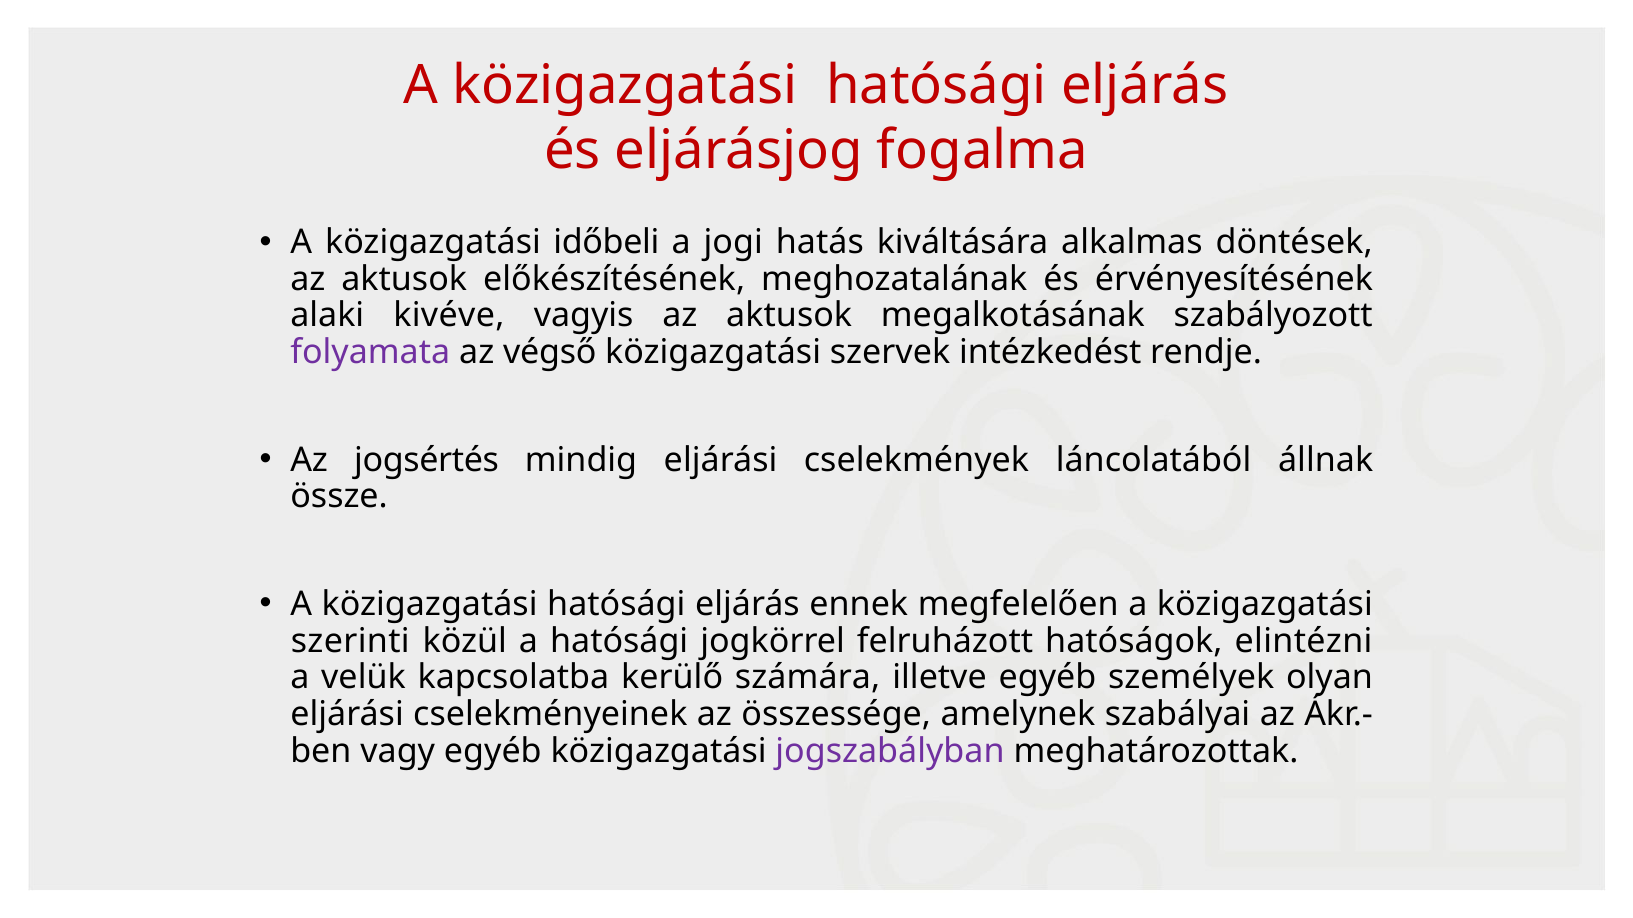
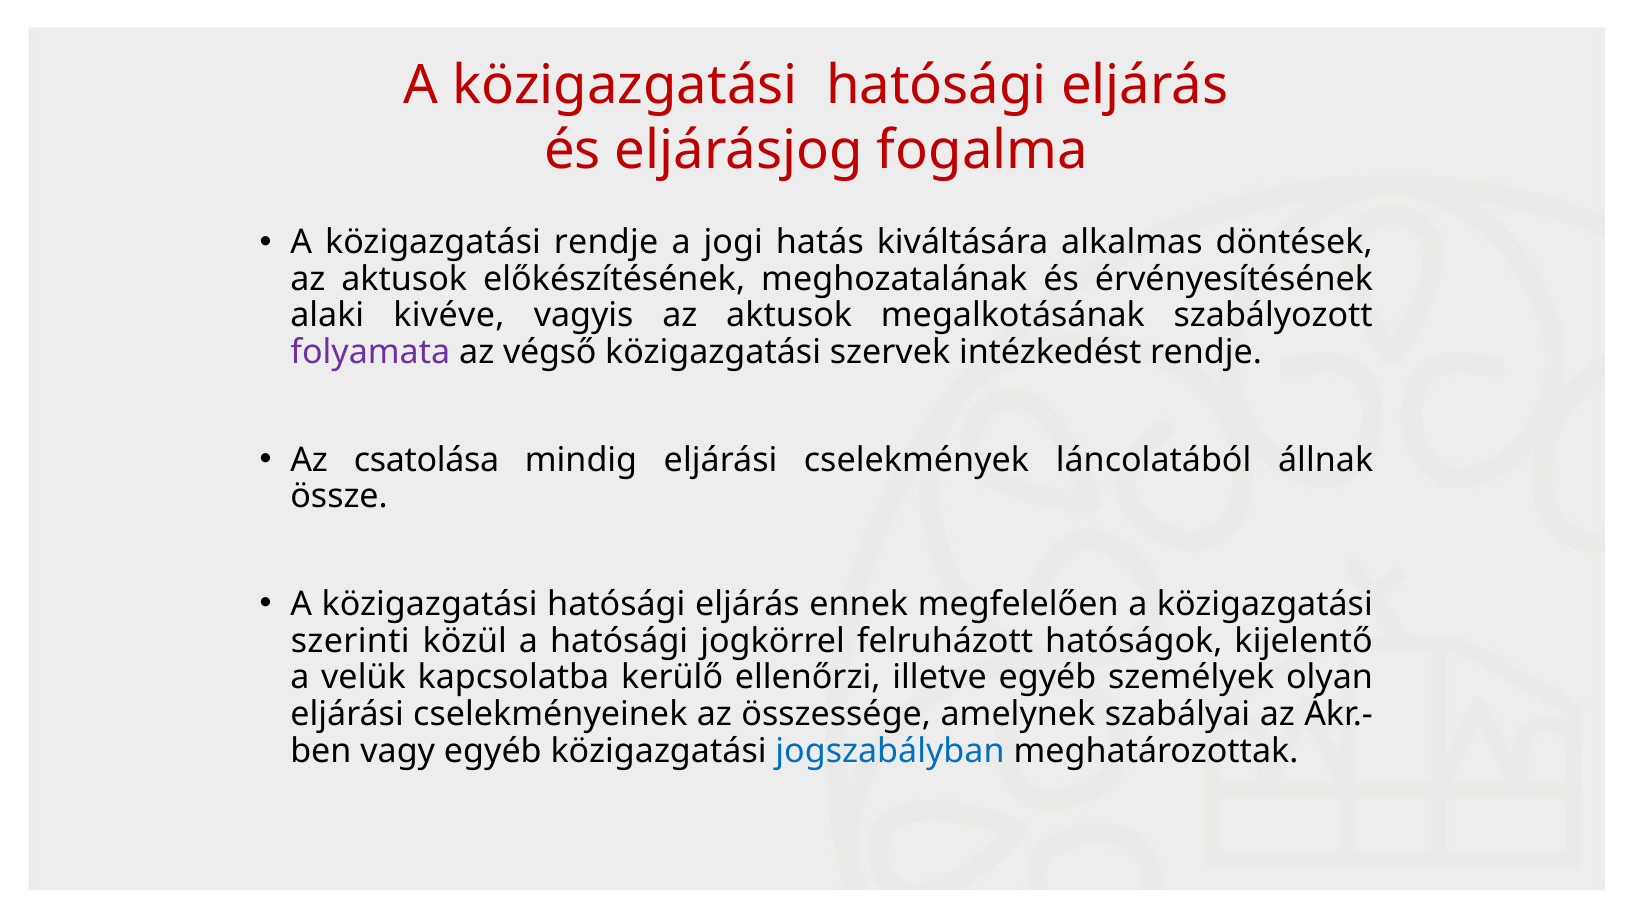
közigazgatási időbeli: időbeli -> rendje
jogsértés: jogsértés -> csatolása
elintézni: elintézni -> kijelentő
számára: számára -> ellenőrzi
jogszabályban colour: purple -> blue
